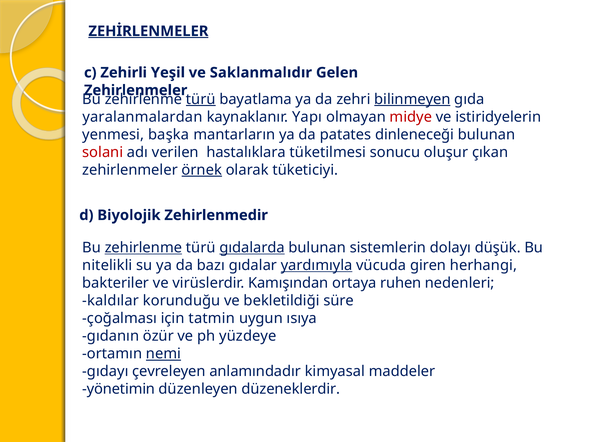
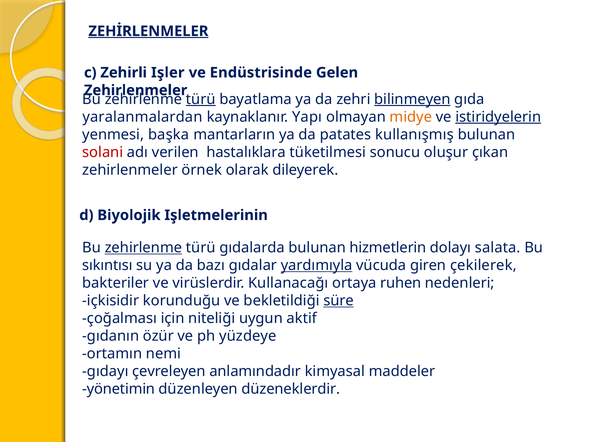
Yeşil: Yeşil -> Işler
Saklanmalıdır: Saklanmalıdır -> Endüstrisinde
midye colour: red -> orange
istiridyelerin underline: none -> present
dinleneceği: dinleneceği -> kullanışmış
örnek underline: present -> none
tüketiciyi: tüketiciyi -> dileyerek
Zehirlenmedir: Zehirlenmedir -> Işletmelerinin
gıdalarda underline: present -> none
sistemlerin: sistemlerin -> hizmetlerin
düşük: düşük -> salata
nitelikli: nitelikli -> sıkıntısı
herhangi: herhangi -> çekilerek
Kamışından: Kamışından -> Kullanacağı
kaldılar: kaldılar -> içkisidir
süre underline: none -> present
tatmin: tatmin -> niteliği
ısıya: ısıya -> aktif
nemi underline: present -> none
